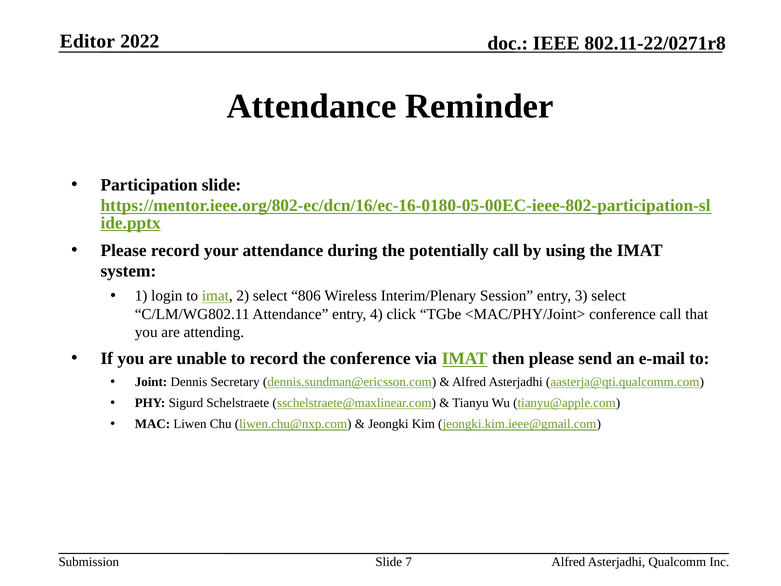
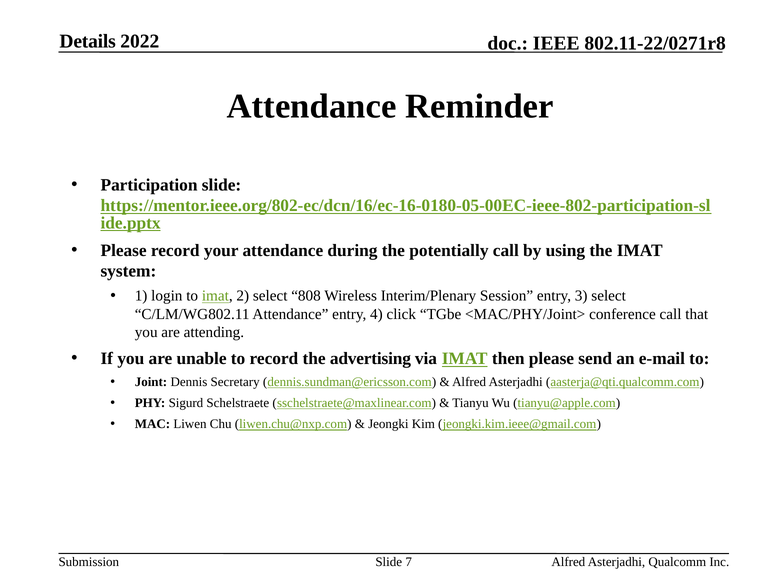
Editor: Editor -> Details
806: 806 -> 808
the conference: conference -> advertising
